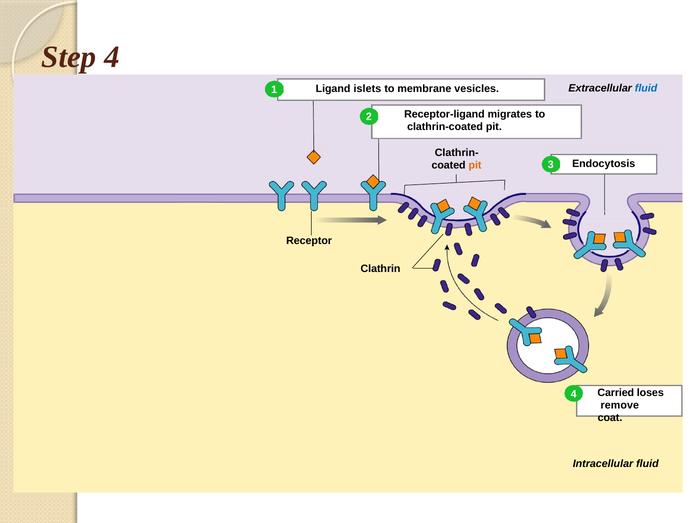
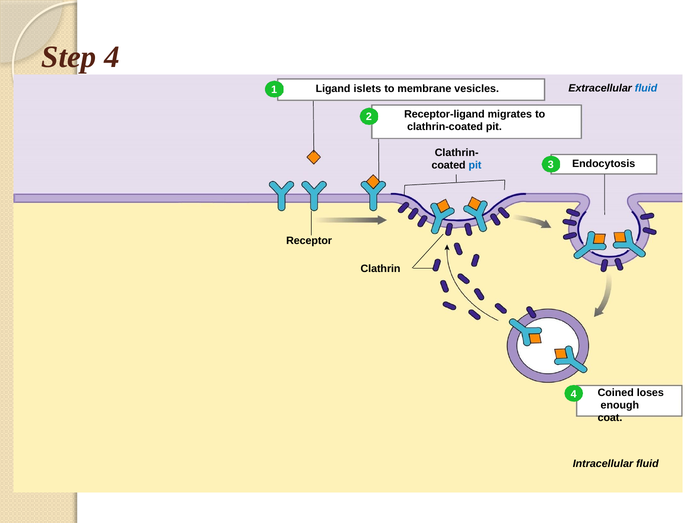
pit at (475, 165) colour: orange -> blue
Carried: Carried -> Coined
remove: remove -> enough
